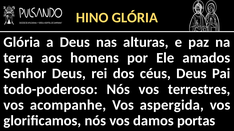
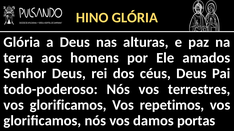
acompanhe at (68, 105): acompanhe -> glorificamos
aspergida: aspergida -> repetimos
